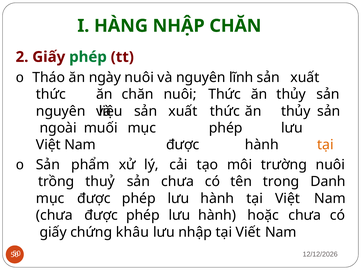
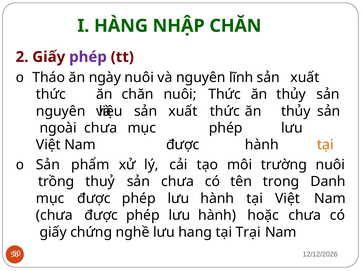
phép at (88, 57) colour: green -> purple
ngoài muối: muối -> chưa
khâu: khâu -> nghề
lưu nhập: nhập -> hang
Viết: Viết -> Trại
